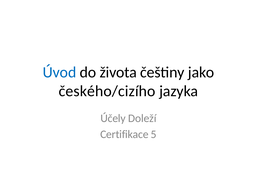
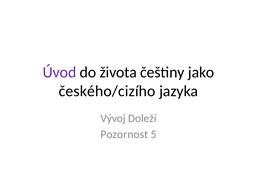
Úvod colour: blue -> purple
Účely: Účely -> Vývoj
Certifikace: Certifikace -> Pozornost
